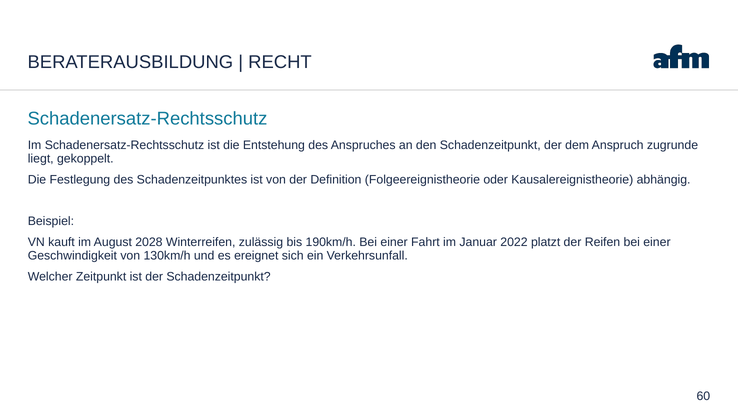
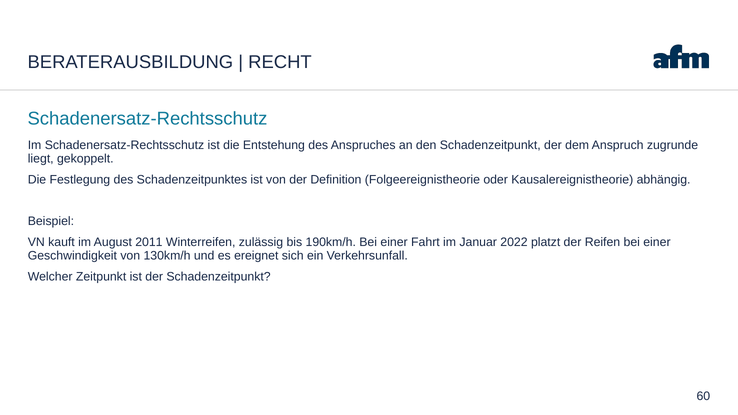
2028: 2028 -> 2011
